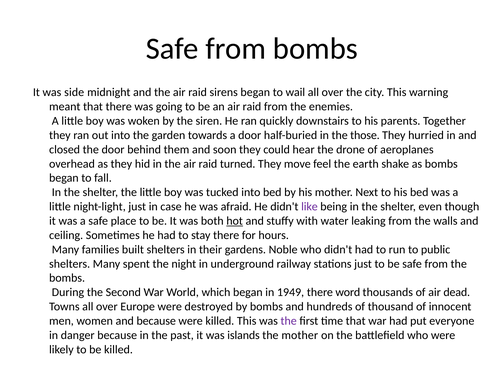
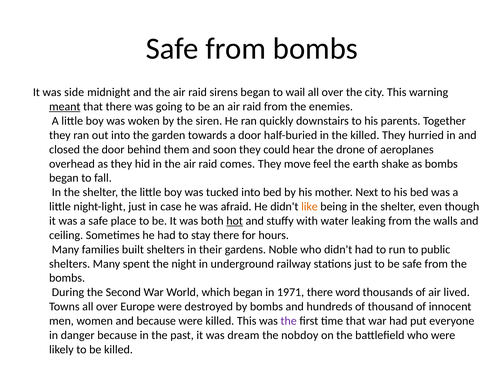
meant underline: none -> present
the those: those -> killed
turned: turned -> comes
like colour: purple -> orange
1949: 1949 -> 1971
dead: dead -> lived
islands: islands -> dream
the mother: mother -> nobdoy
